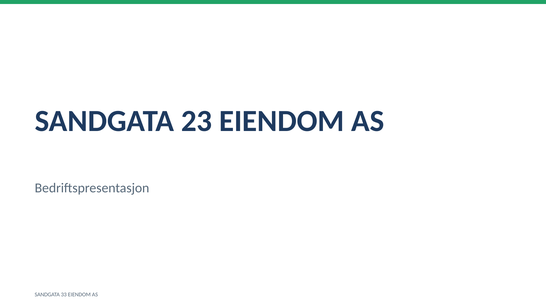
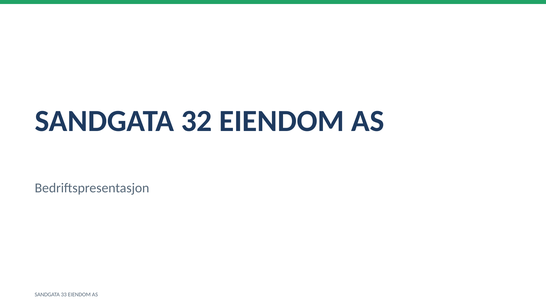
23: 23 -> 32
